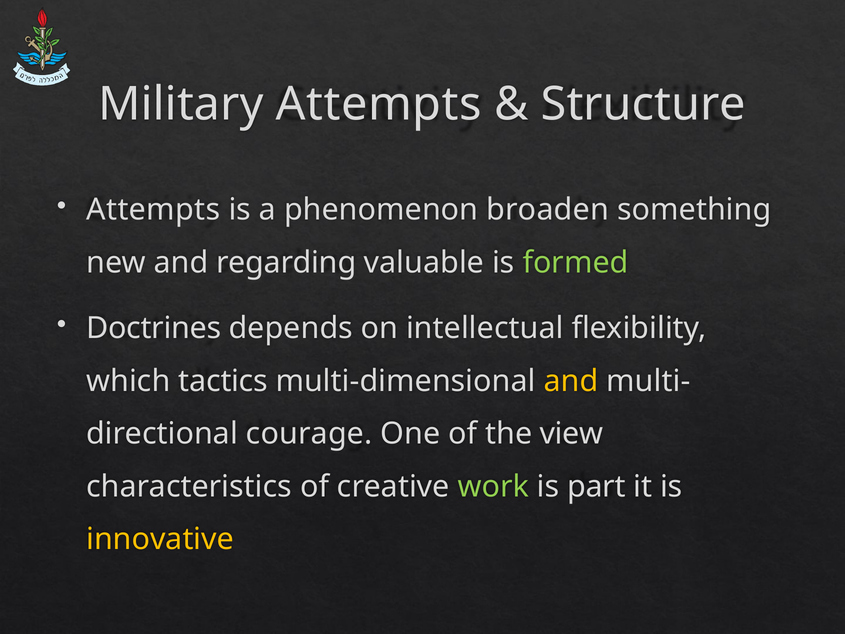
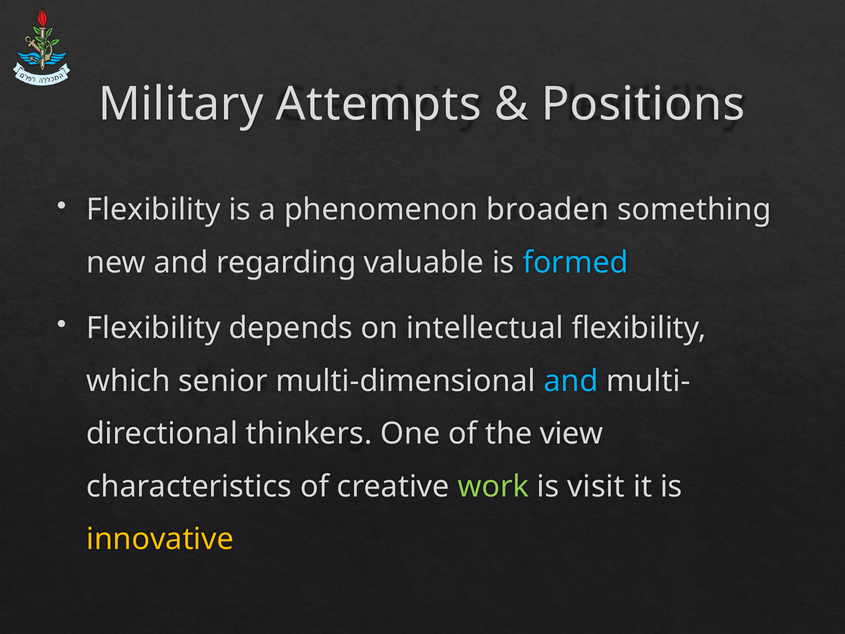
Structure: Structure -> Positions
Attempts at (153, 210): Attempts -> Flexibility
formed colour: light green -> light blue
Doctrines at (154, 328): Doctrines -> Flexibility
tactics: tactics -> senior
and at (571, 381) colour: yellow -> light blue
courage: courage -> thinkers
part: part -> visit
